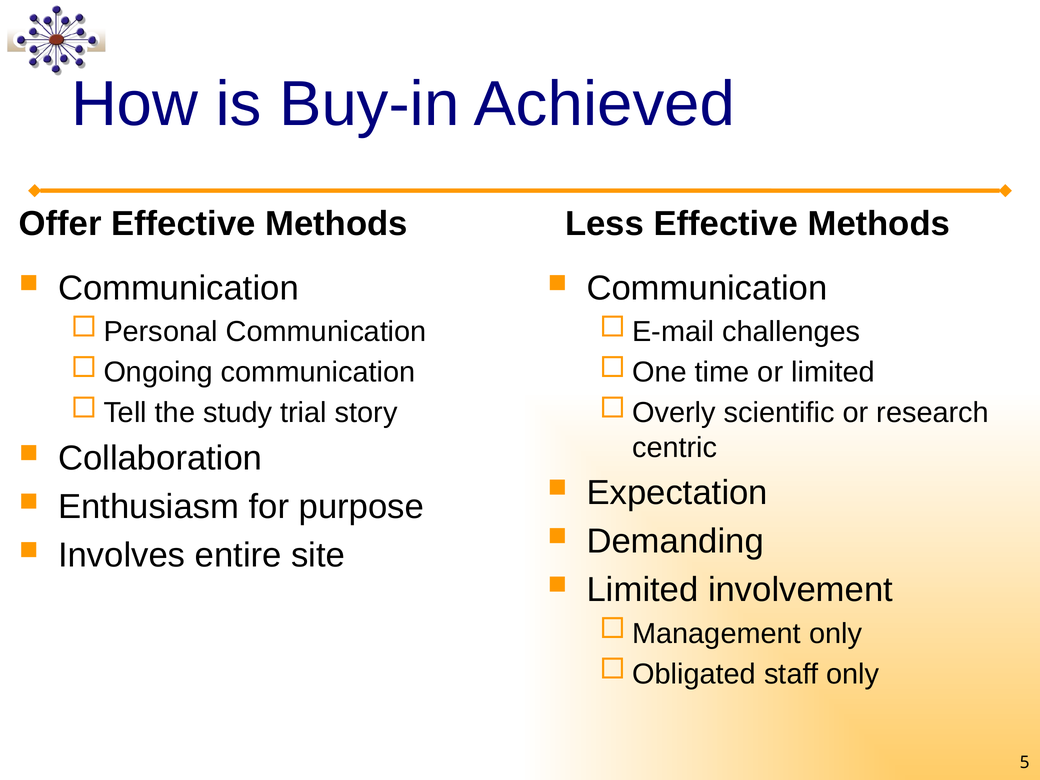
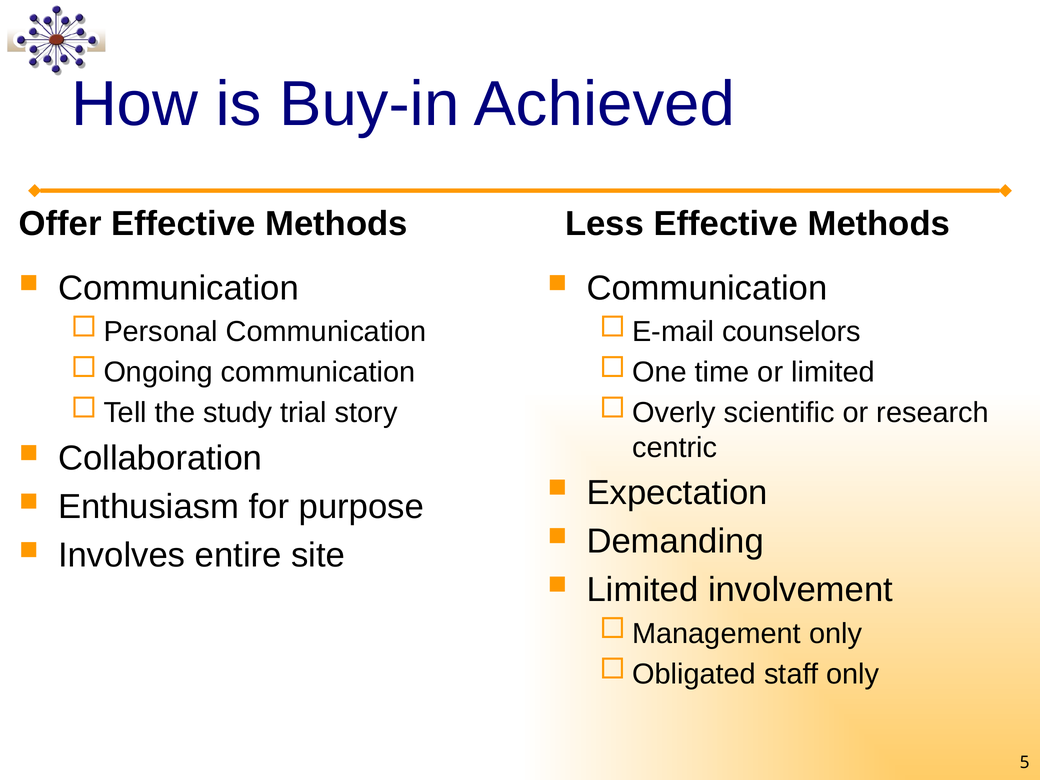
challenges: challenges -> counselors
